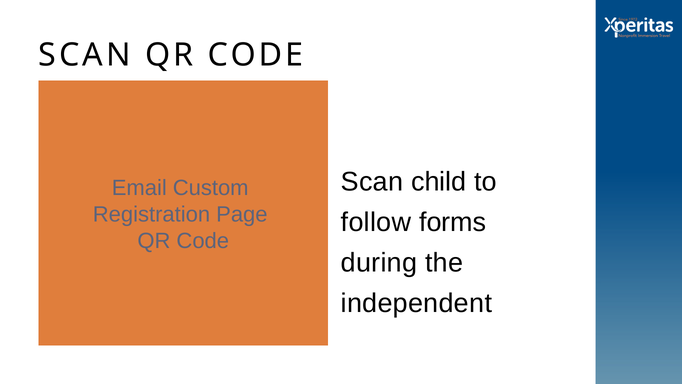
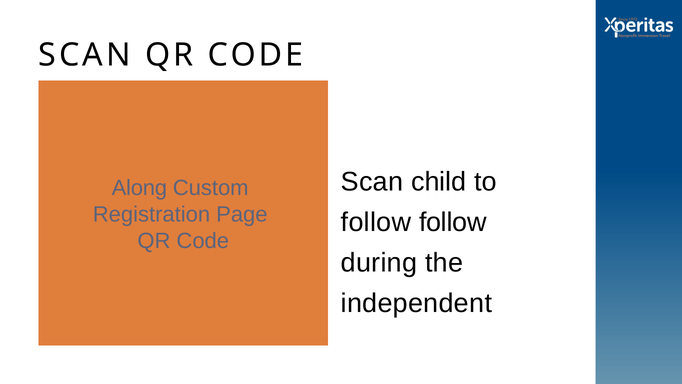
Email: Email -> Along
follow forms: forms -> follow
